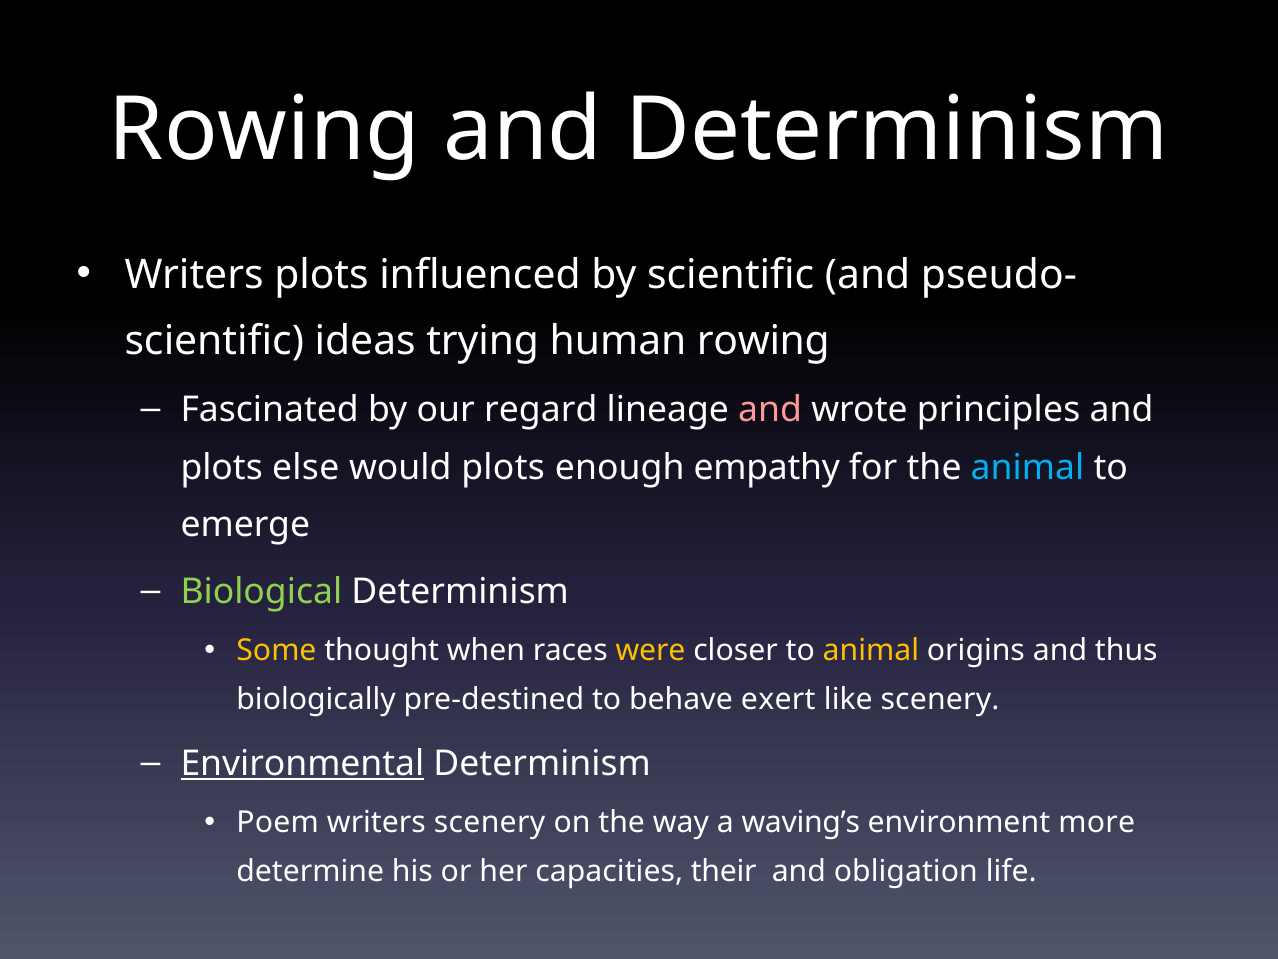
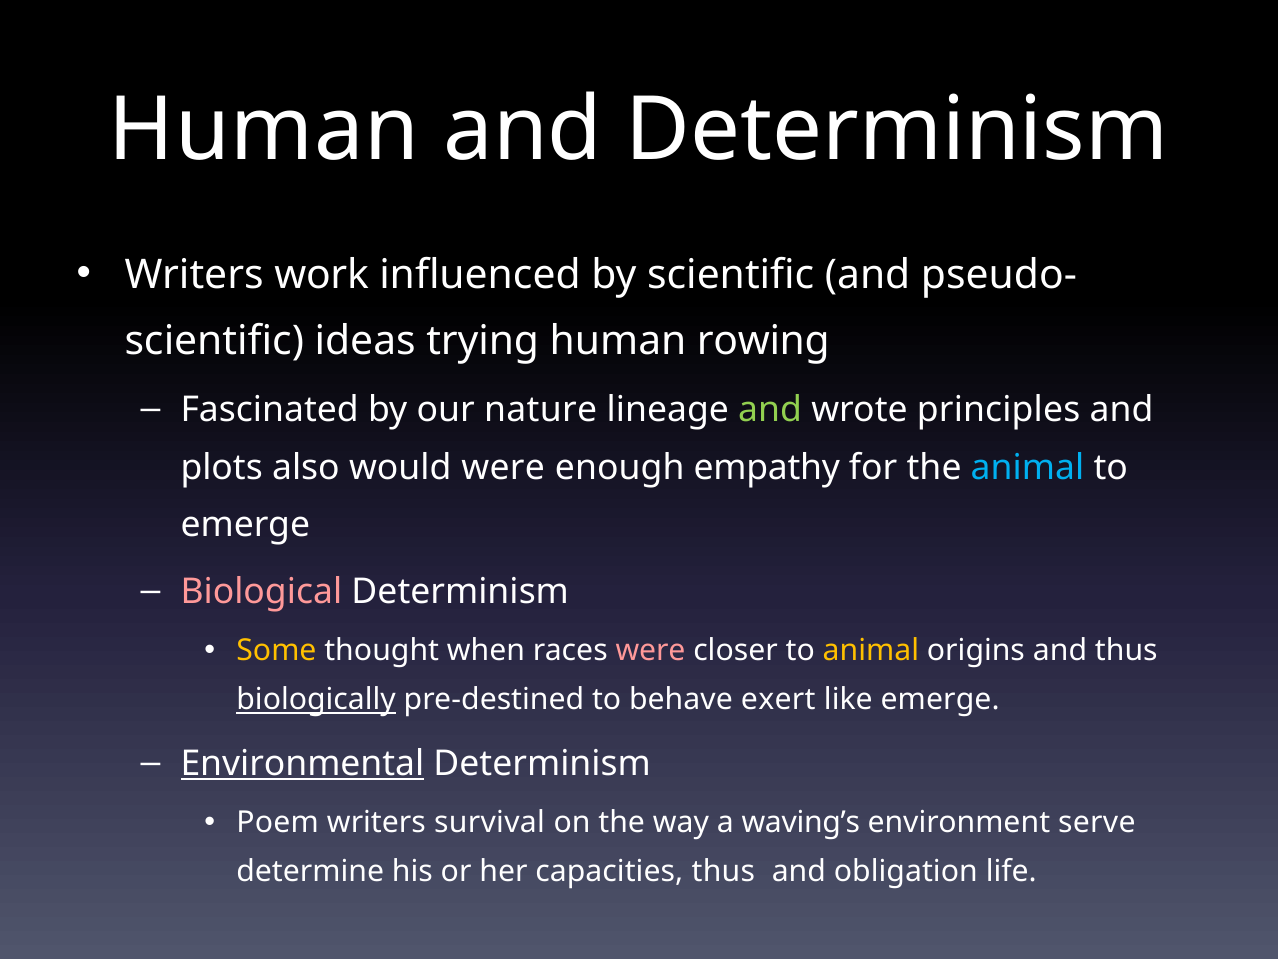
Rowing at (264, 130): Rowing -> Human
Writers plots: plots -> work
regard: regard -> nature
and at (770, 410) colour: pink -> light green
else: else -> also
would plots: plots -> were
Biological colour: light green -> pink
were at (651, 651) colour: yellow -> pink
biologically underline: none -> present
like scenery: scenery -> emerge
writers scenery: scenery -> survival
more: more -> serve
capacities their: their -> thus
